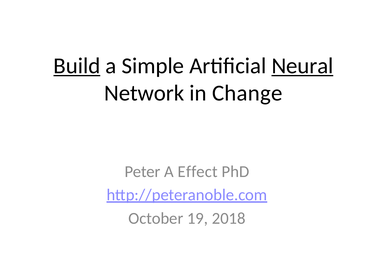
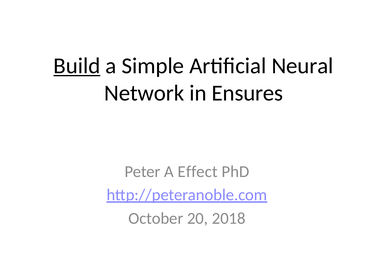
Neural underline: present -> none
Change: Change -> Ensures
19: 19 -> 20
